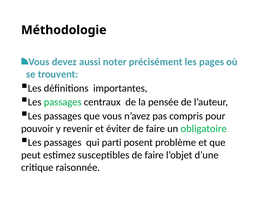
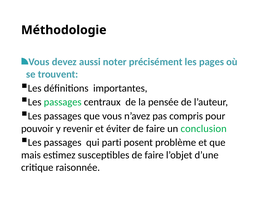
obligatoire: obligatoire -> conclusion
peut: peut -> mais
